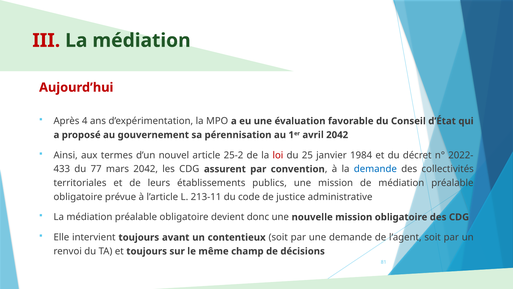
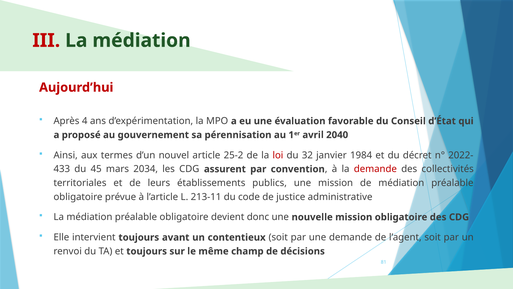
avril 2042: 2042 -> 2040
25: 25 -> 32
77: 77 -> 45
mars 2042: 2042 -> 2034
demande at (375, 169) colour: blue -> red
